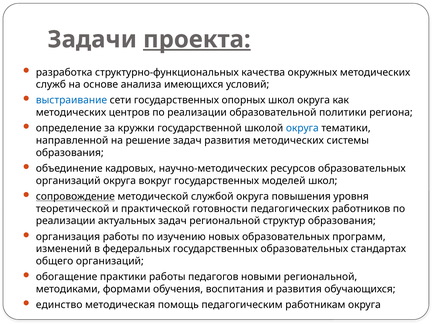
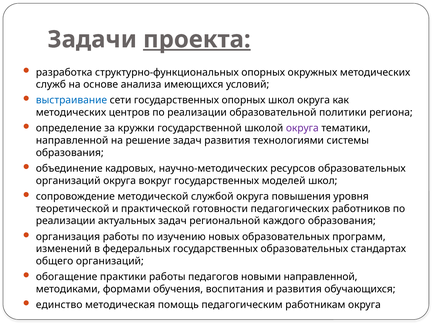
структурно-функциональных качества: качества -> опорных
округа at (302, 128) colour: blue -> purple
развития методических: методических -> технологиями
сопровождение underline: present -> none
структур: структур -> каждого
новыми региональной: региональной -> направленной
